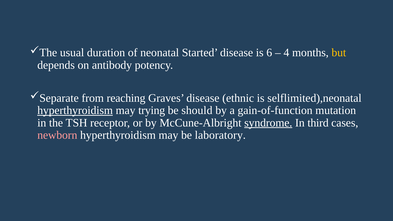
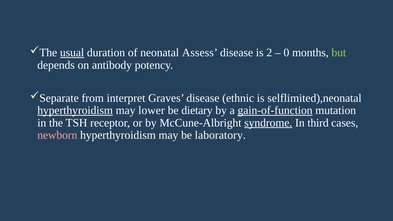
usual underline: none -> present
Started: Started -> Assess
6: 6 -> 2
4: 4 -> 0
but colour: yellow -> light green
reaching: reaching -> interpret
trying: trying -> lower
should: should -> dietary
gain-of-function underline: none -> present
